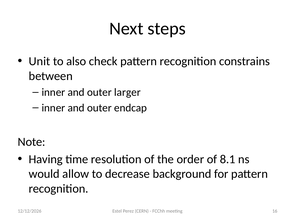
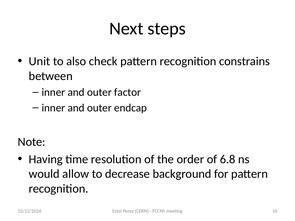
larger: larger -> factor
8.1: 8.1 -> 6.8
